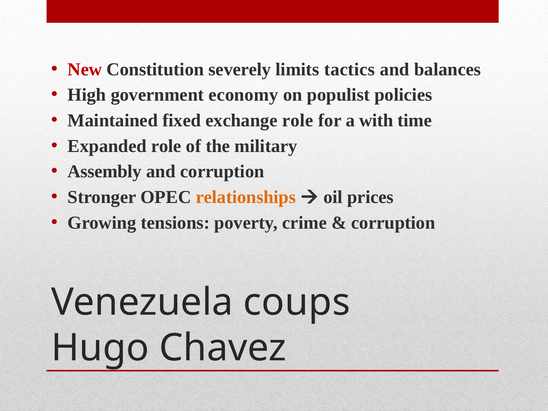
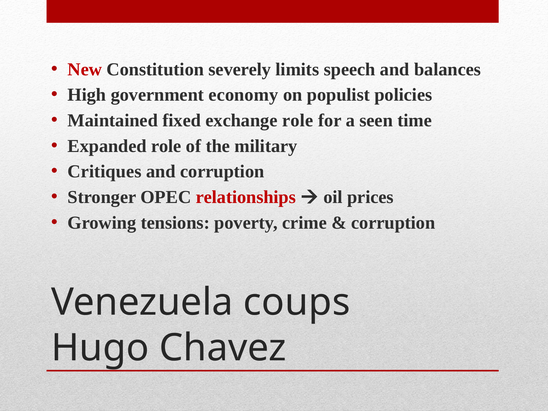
tactics: tactics -> speech
with: with -> seen
Assembly: Assembly -> Critiques
relationships colour: orange -> red
